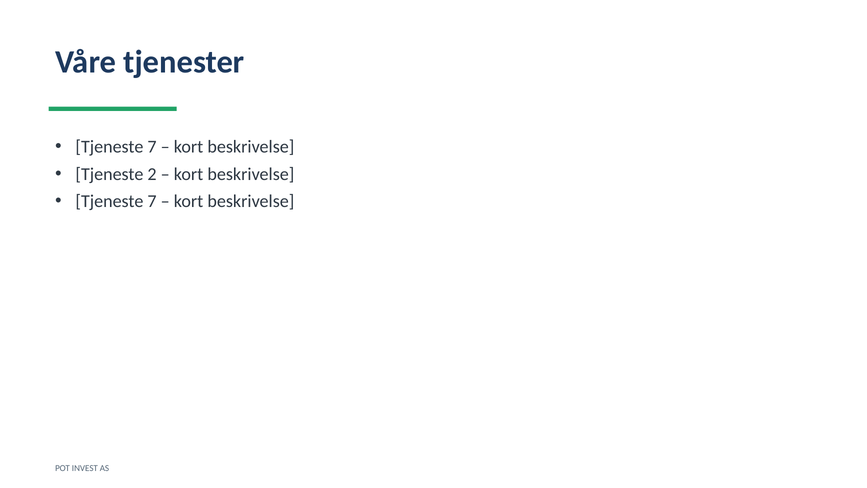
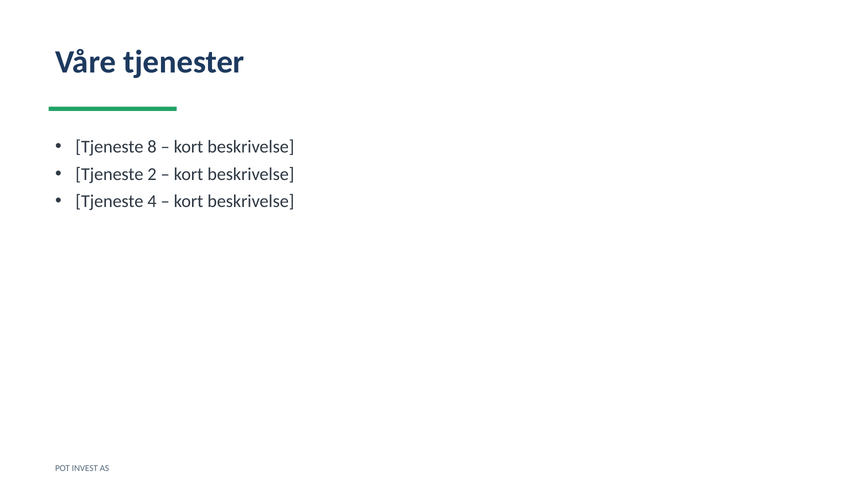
7 at (152, 147): 7 -> 8
7 at (152, 201): 7 -> 4
